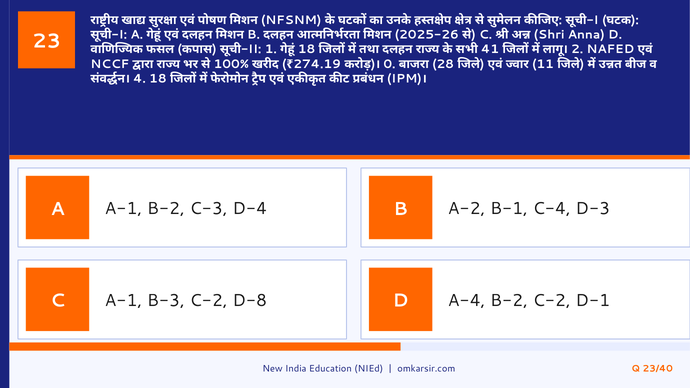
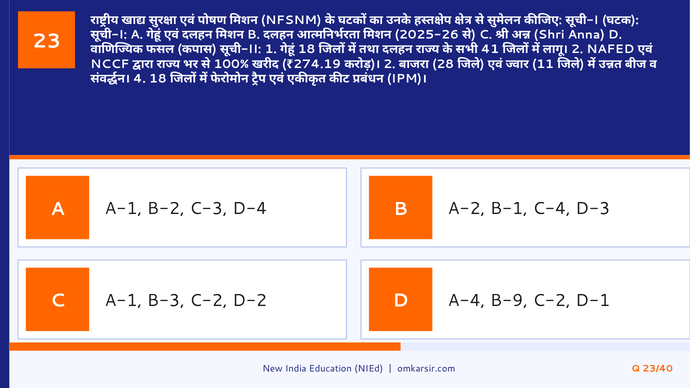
0 at (389, 64): 0 -> 2
D-8: D-8 -> D-2
A-4 B-2: B-2 -> B-9
